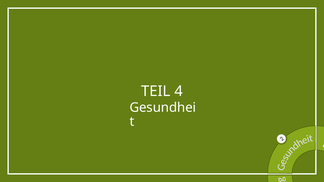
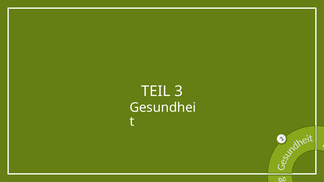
4: 4 -> 3
